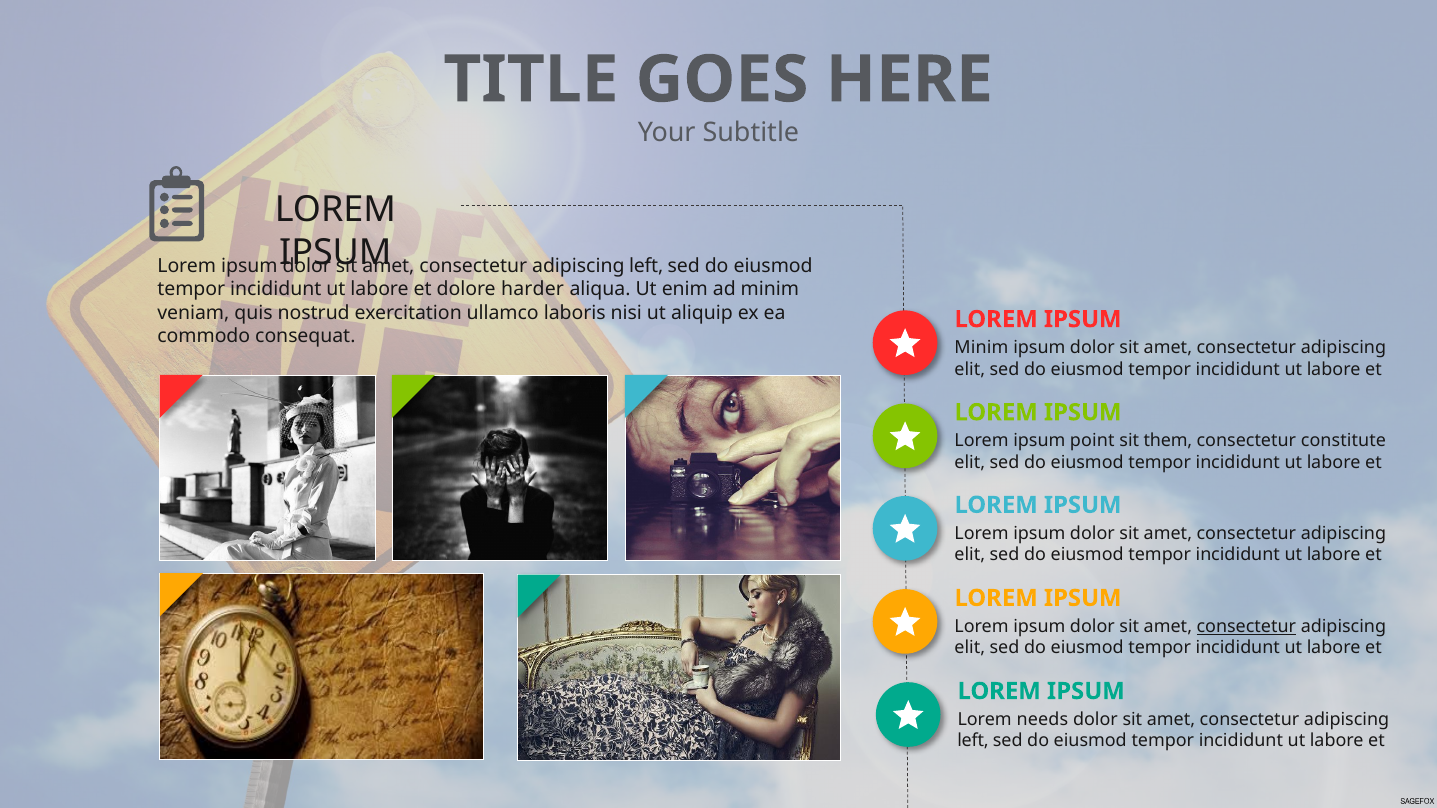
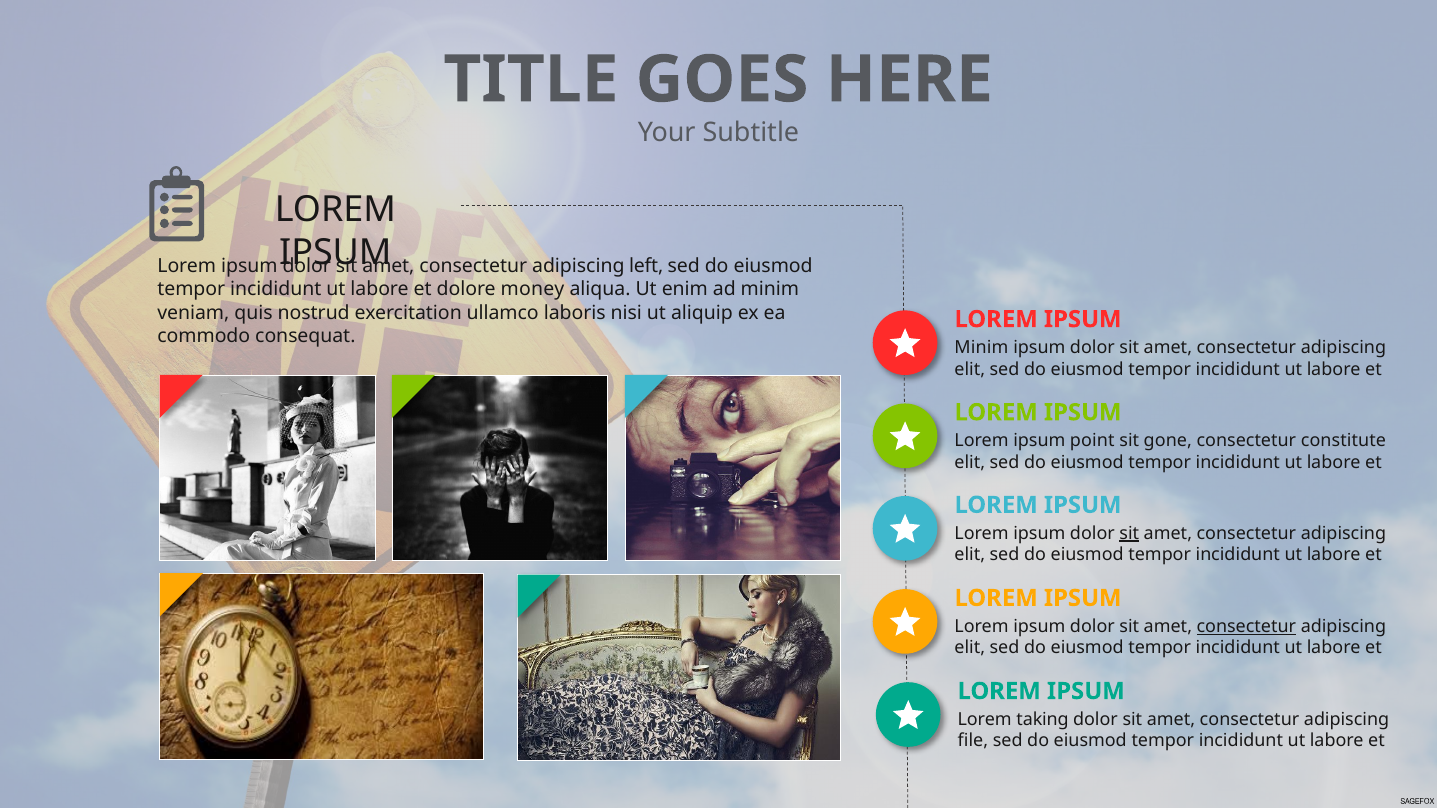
harder: harder -> money
them: them -> gone
sit at (1129, 533) underline: none -> present
needs: needs -> taking
left at (973, 741): left -> file
